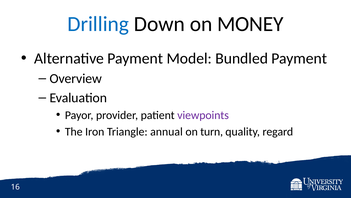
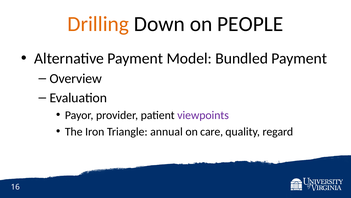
Drilling colour: blue -> orange
MONEY: MONEY -> PEOPLE
turn: turn -> care
